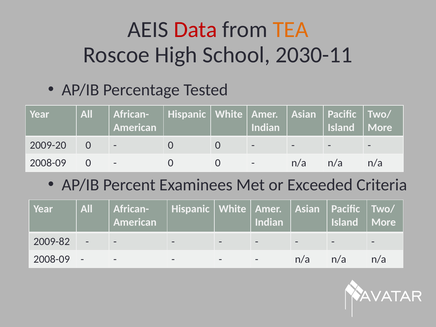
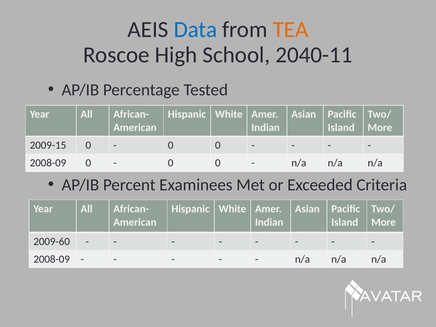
Data colour: red -> blue
2030-11: 2030-11 -> 2040-11
2009-20: 2009-20 -> 2009-15
2009-82: 2009-82 -> 2009-60
